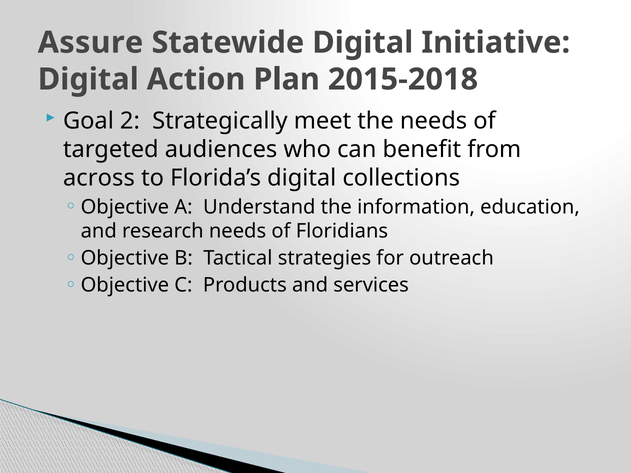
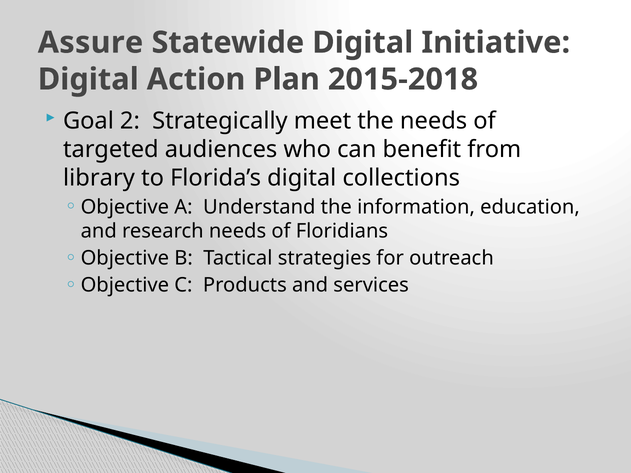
across: across -> library
